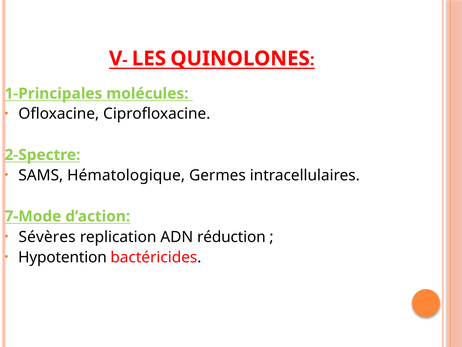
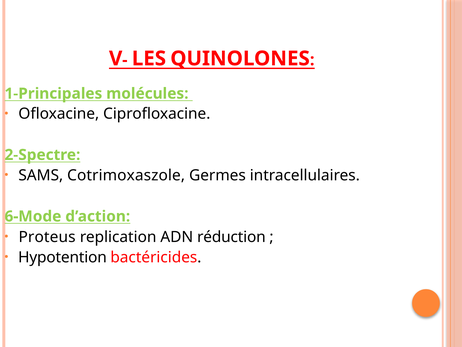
Hématologique: Hématologique -> Cotrimoxaszole
7-Mode: 7-Mode -> 6-Mode
Sévères: Sévères -> Proteus
